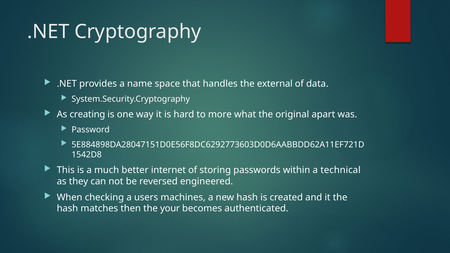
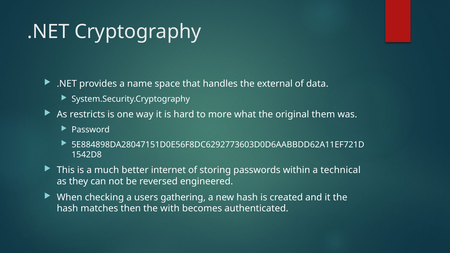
creating: creating -> restricts
apart: apart -> them
machines: machines -> gathering
your: your -> with
